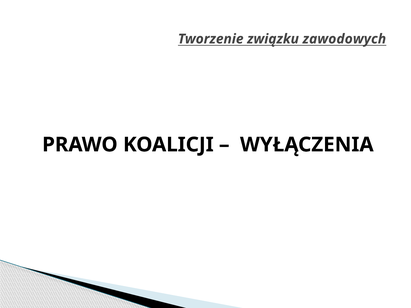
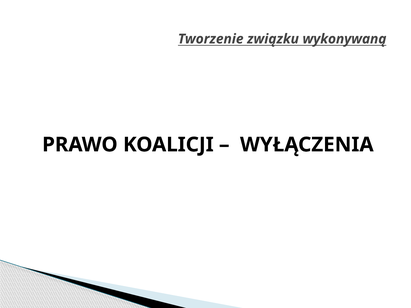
zawodowych: zawodowych -> wykonywaną
